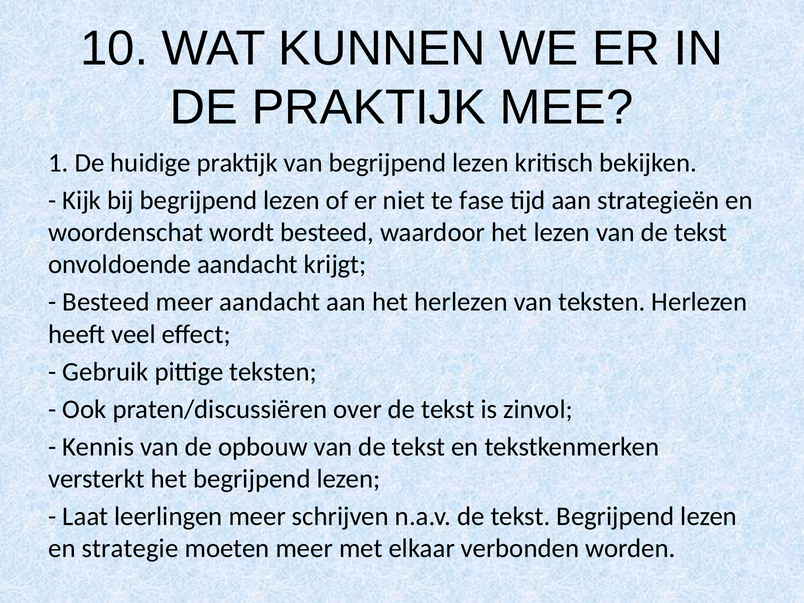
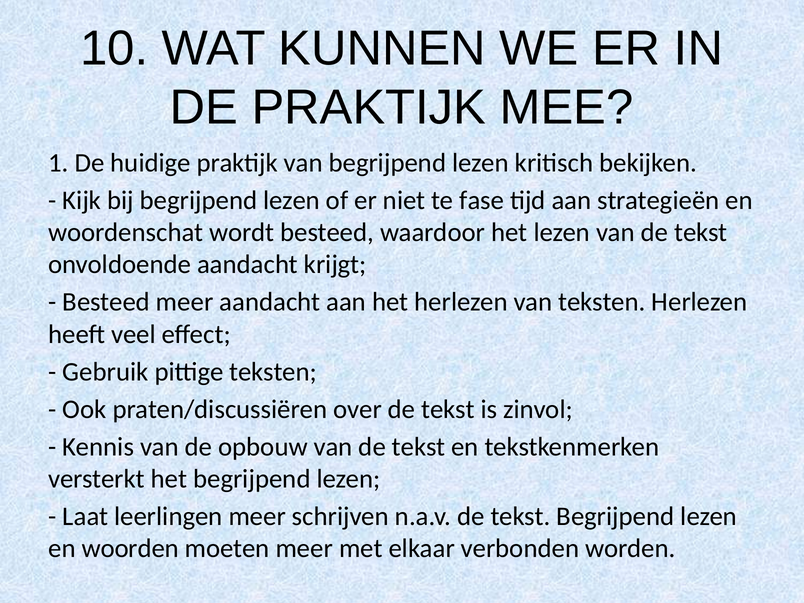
strategie: strategie -> woorden
